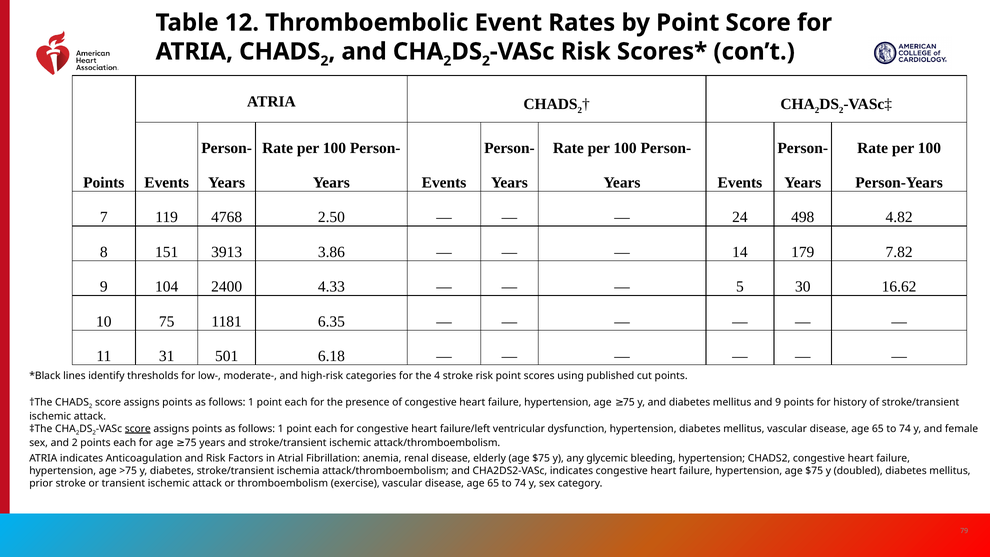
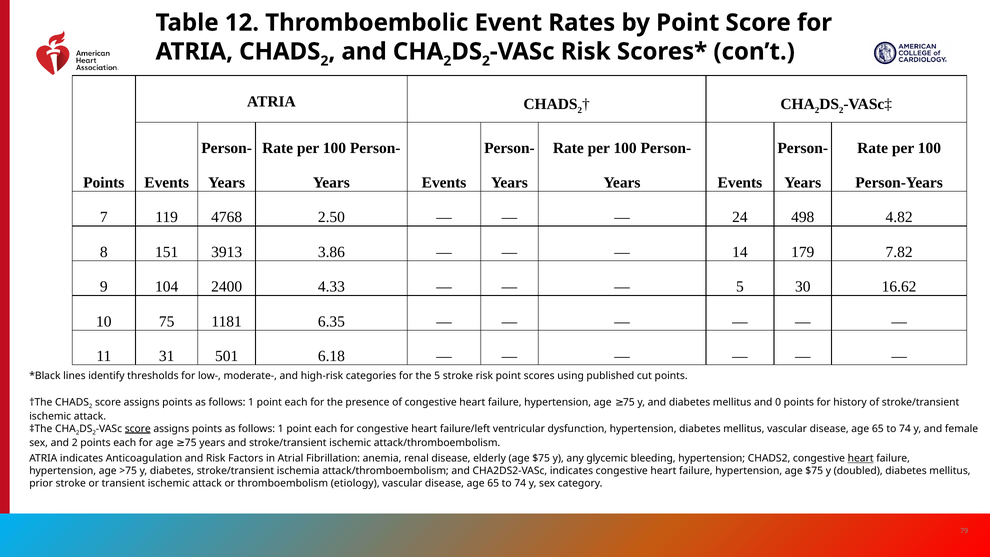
the 4: 4 -> 5
and 9: 9 -> 0
heart at (861, 458) underline: none -> present
exercise: exercise -> etiology
